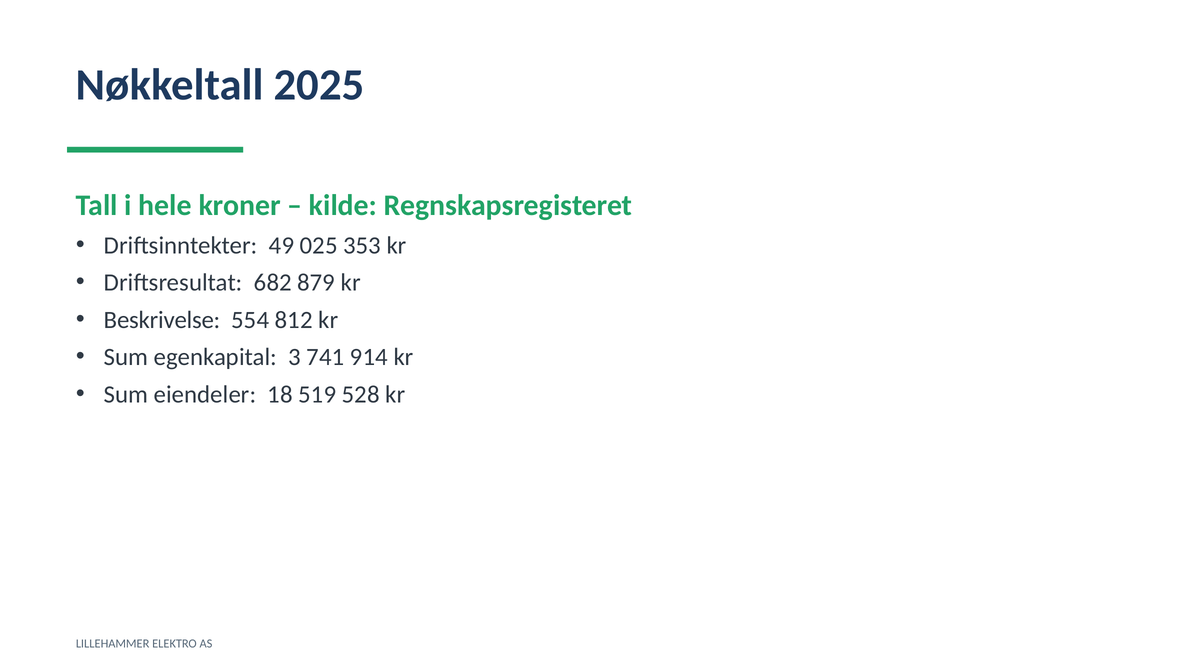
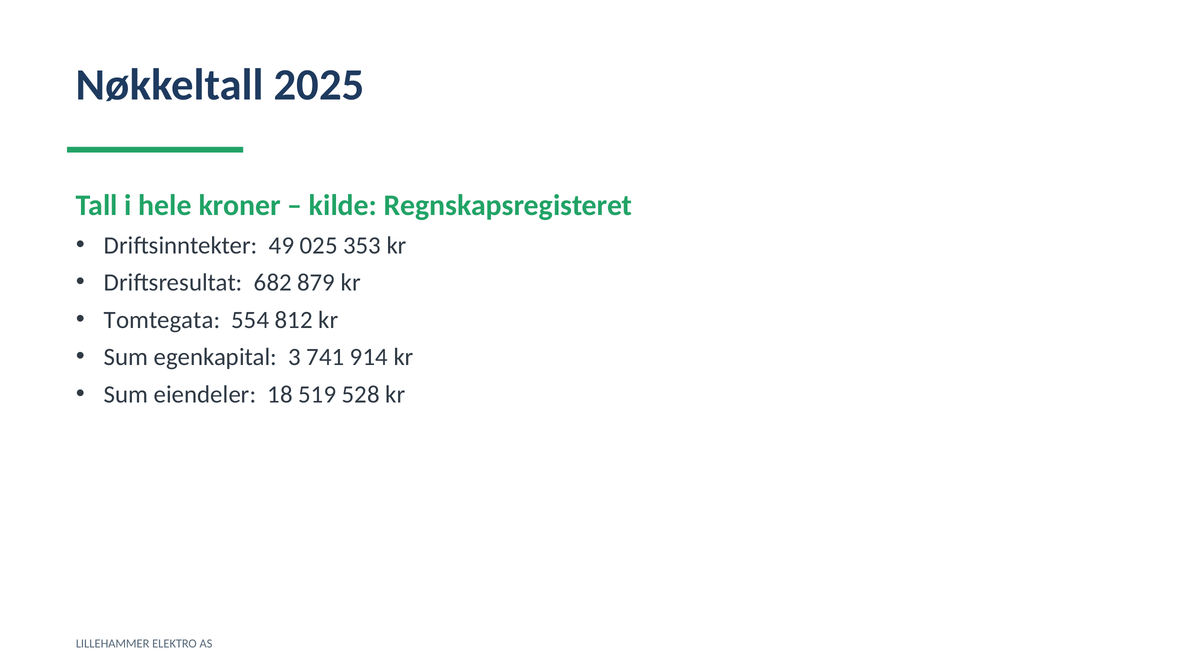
Beskrivelse: Beskrivelse -> Tomtegata
